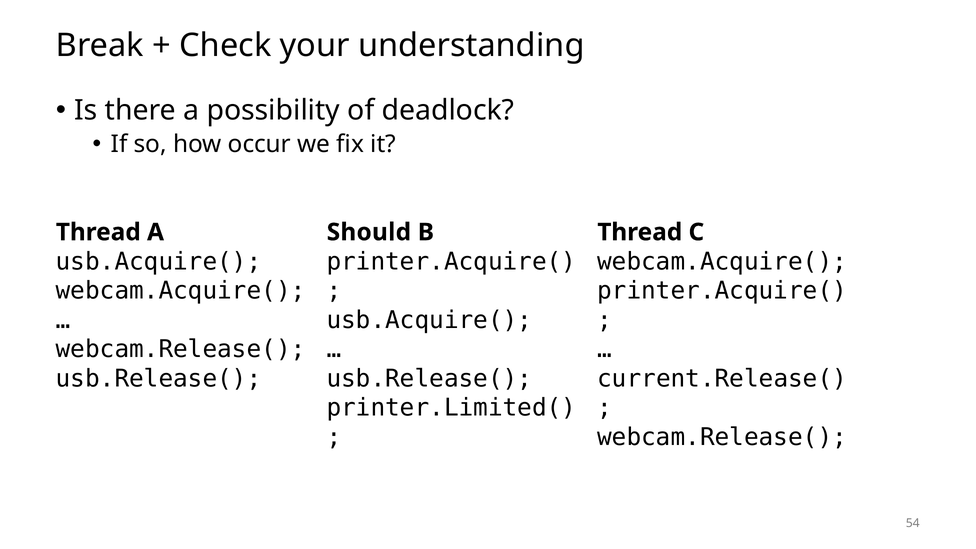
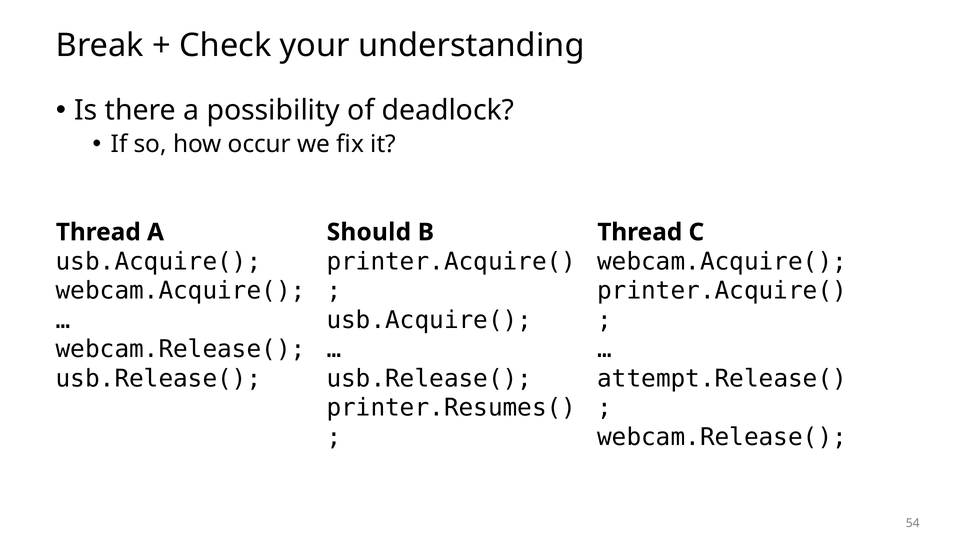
current.Release(: current.Release( -> attempt.Release(
printer.Limited(: printer.Limited( -> printer.Resumes(
